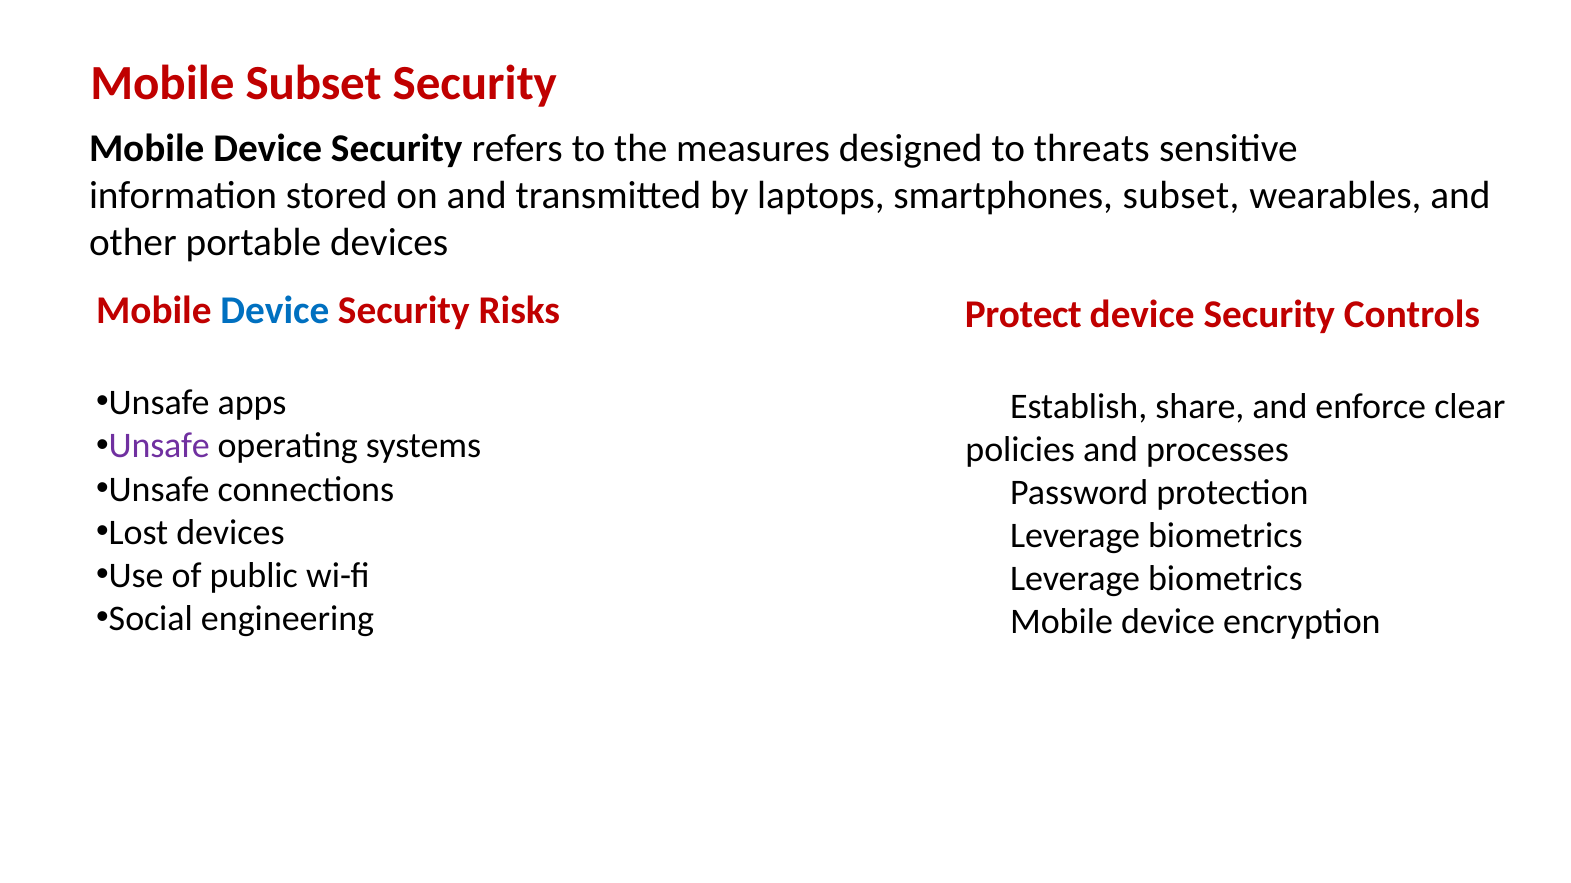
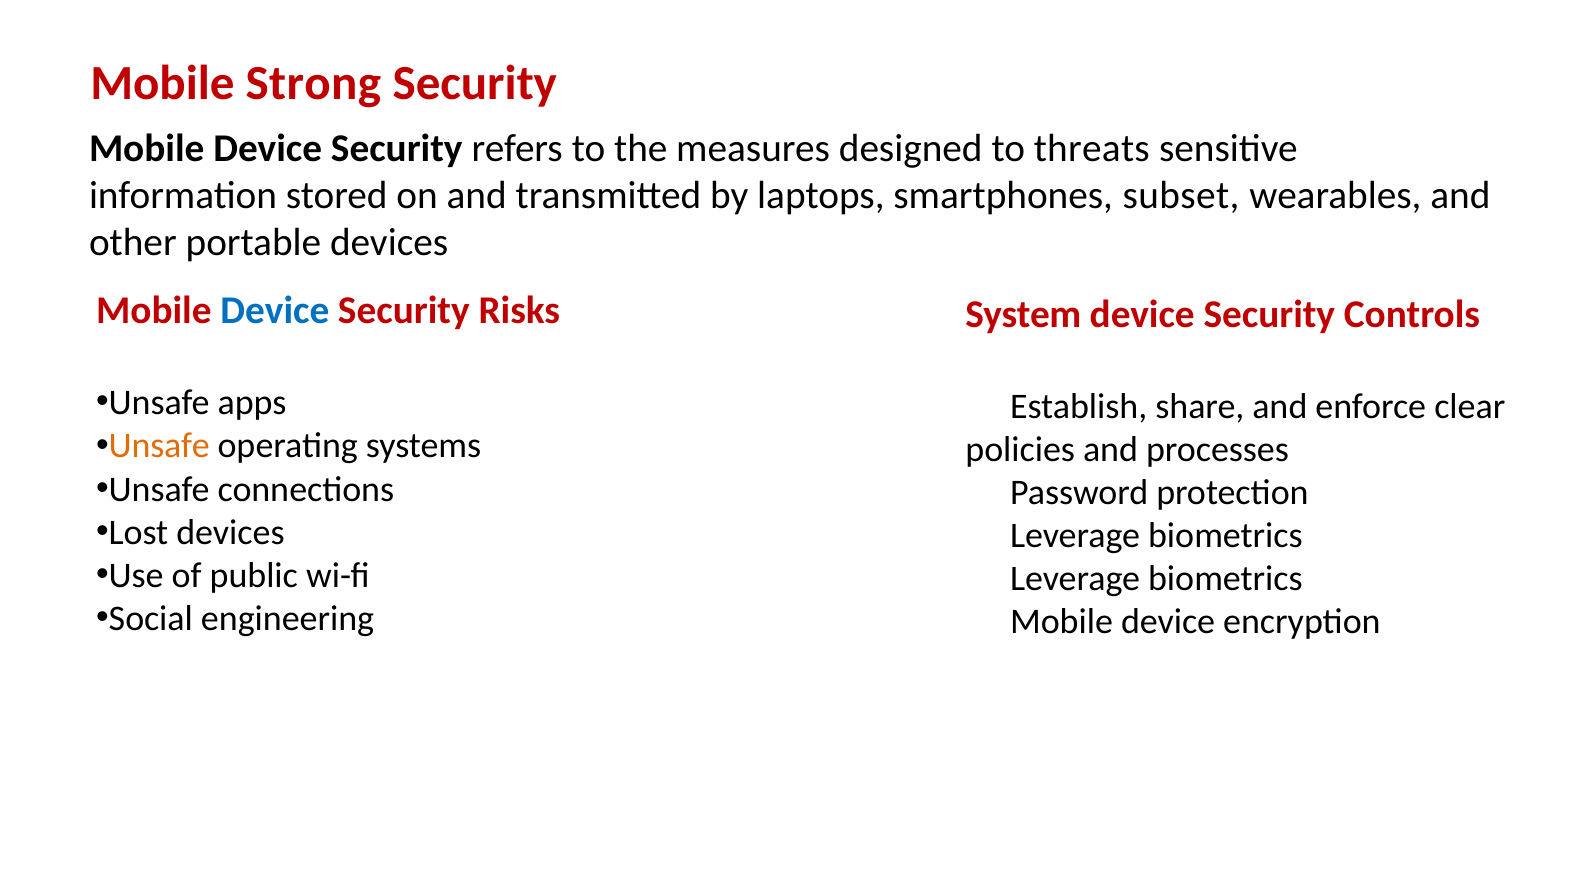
Mobile Subset: Subset -> Strong
Protect: Protect -> System
Unsafe at (159, 446) colour: purple -> orange
